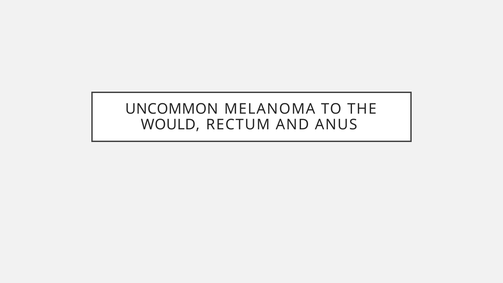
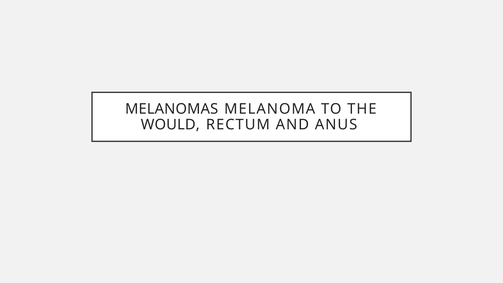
UNCOMMON: UNCOMMON -> MELANOMAS
